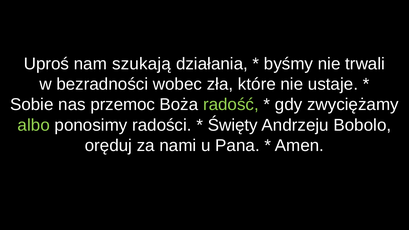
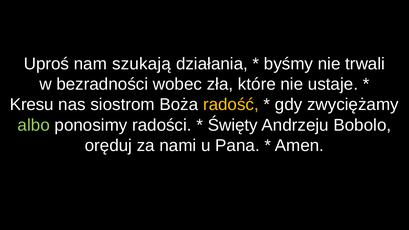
Sobie: Sobie -> Kresu
przemoc: przemoc -> siostrom
radość colour: light green -> yellow
